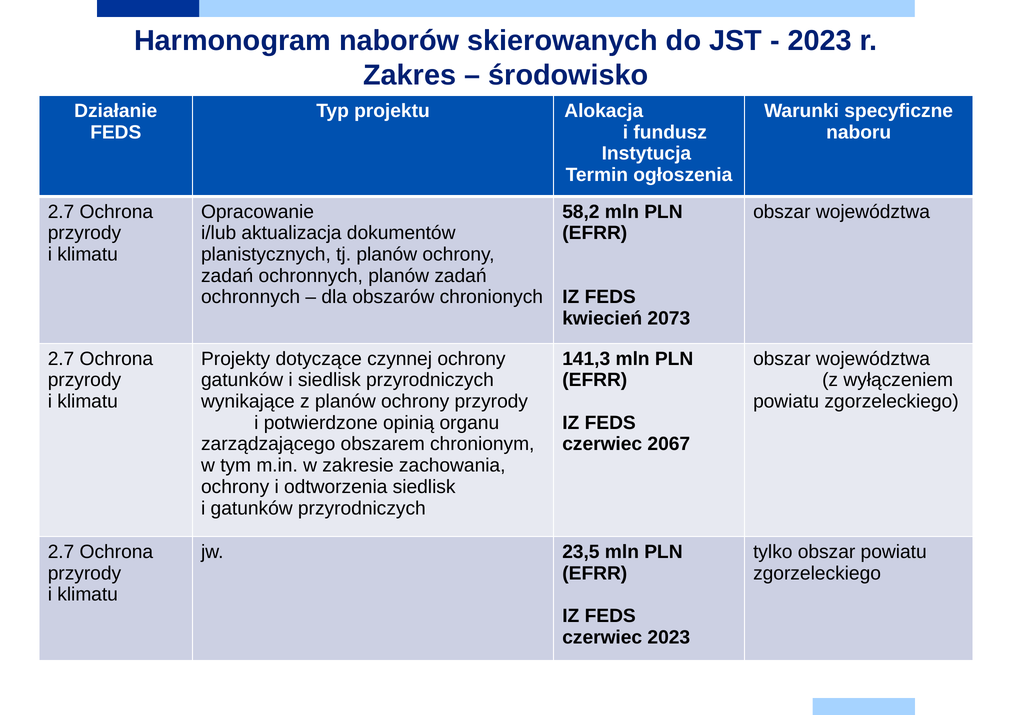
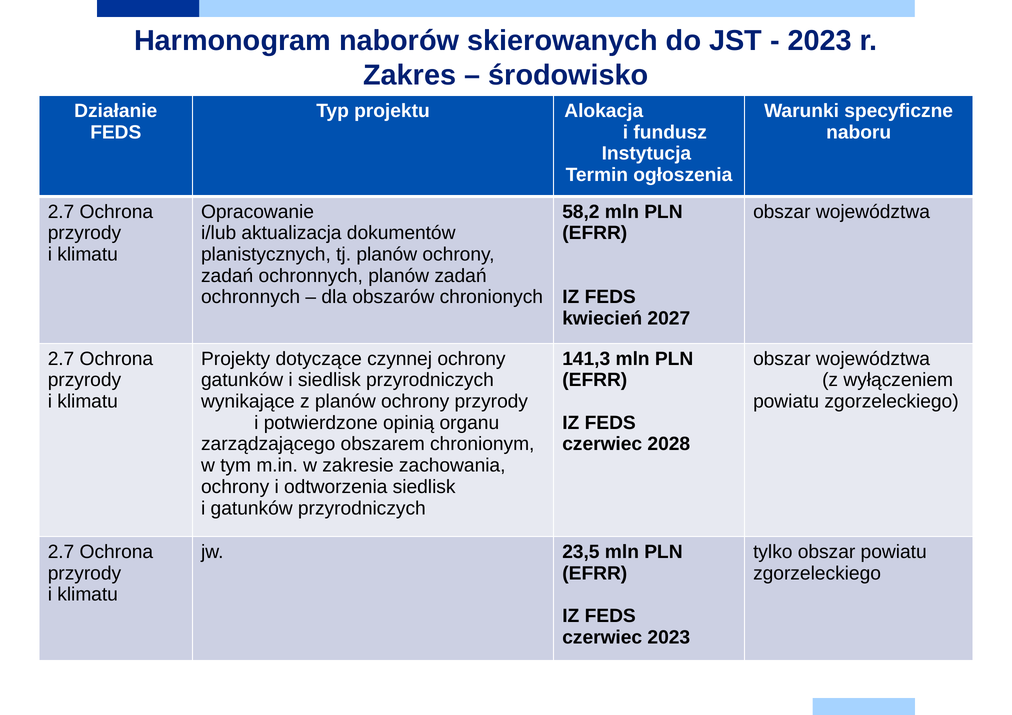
2073: 2073 -> 2027
2067: 2067 -> 2028
